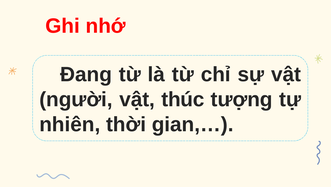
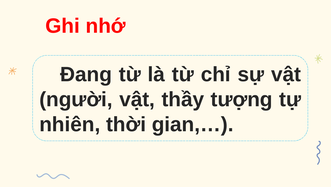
thúc: thúc -> thầy
